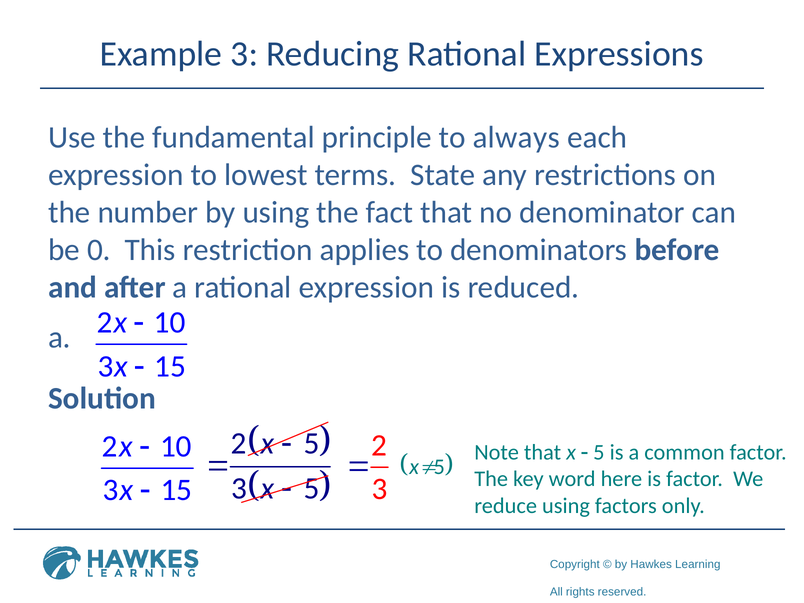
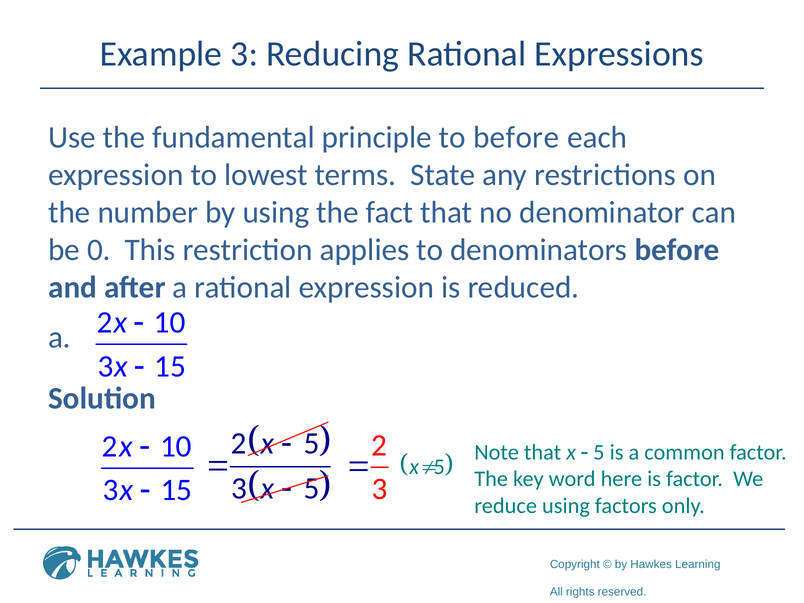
to always: always -> before
